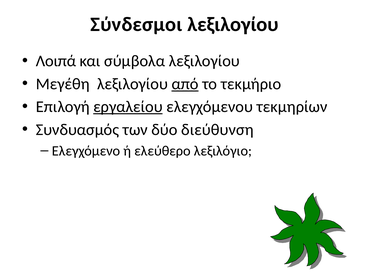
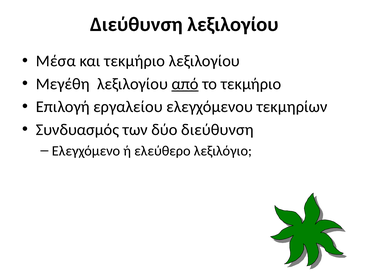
Σύνδεσμοι at (136, 24): Σύνδεσμοι -> Διεύθυνση
Λοιπά: Λοιπά -> Μέσα
και σύμβολα: σύμβολα -> τεκμήριο
εργαλείου underline: present -> none
